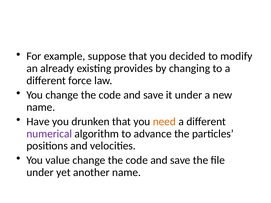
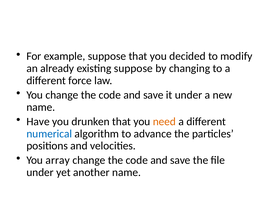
existing provides: provides -> suppose
numerical colour: purple -> blue
value: value -> array
